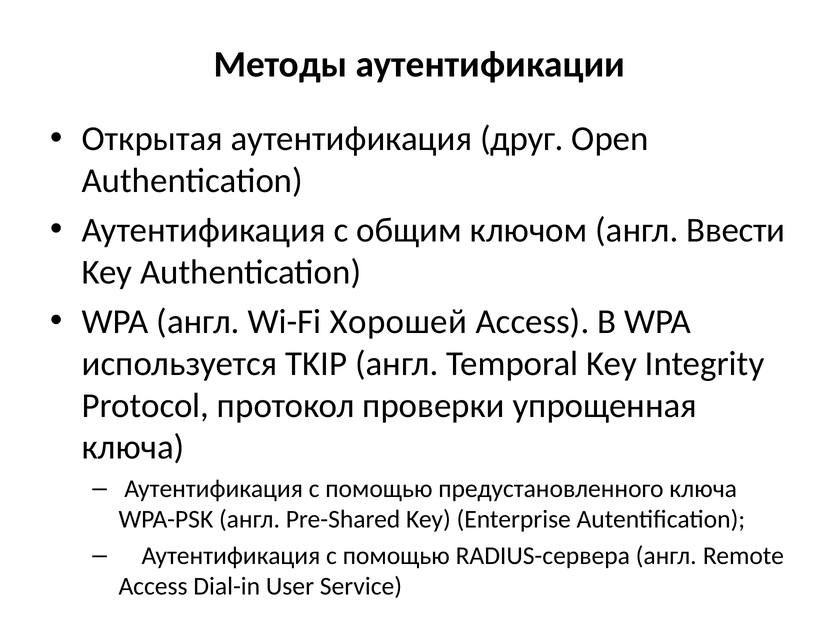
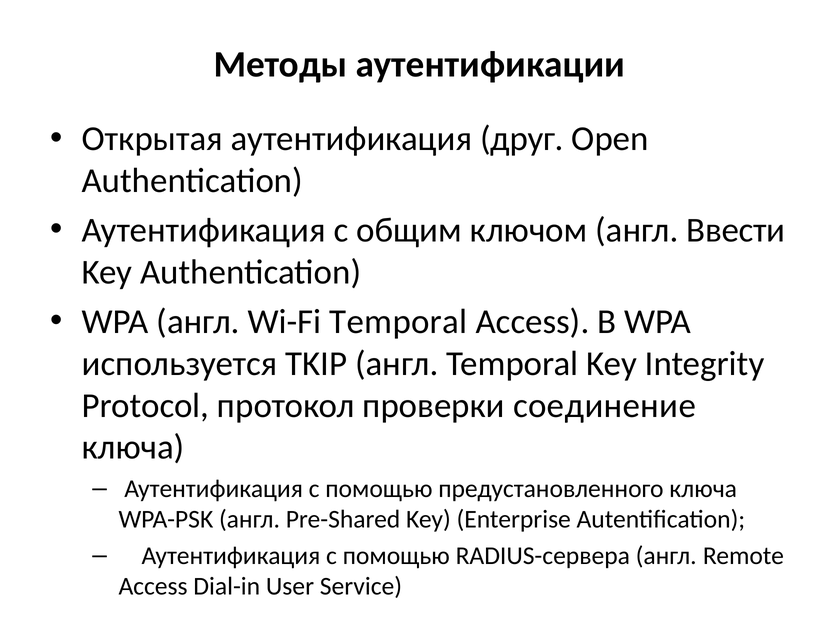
Wi-Fi Хорошей: Хорошей -> Temporal
упрощенная: упрощенная -> соединение
